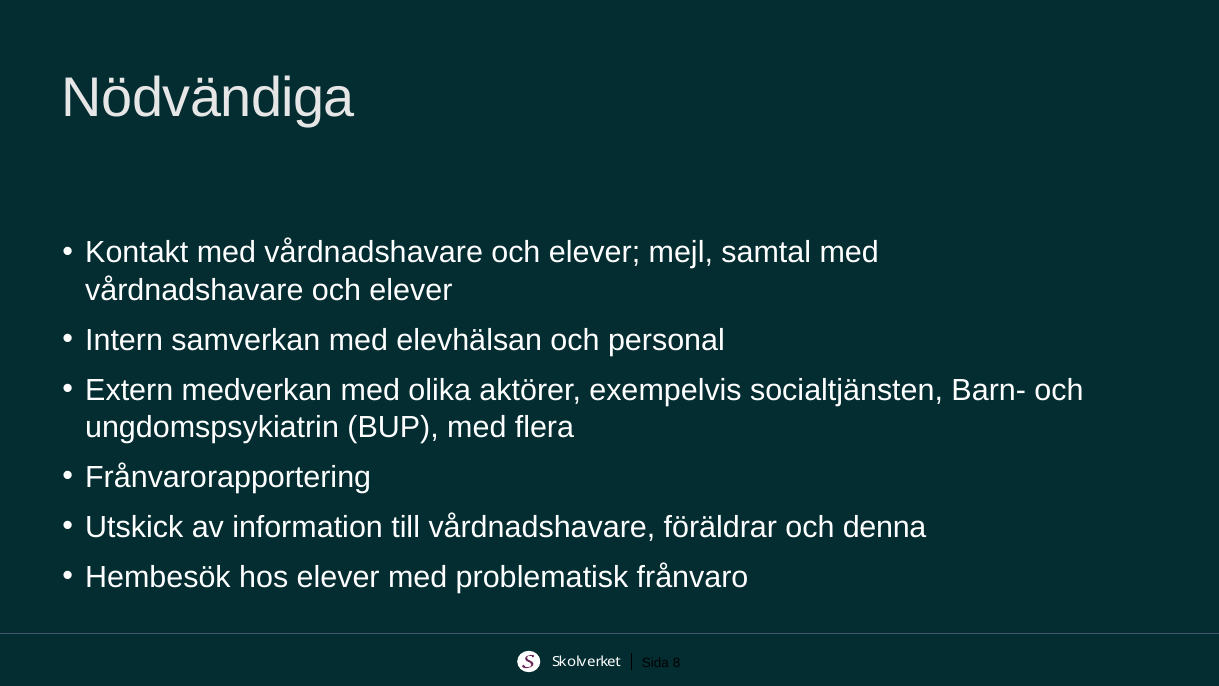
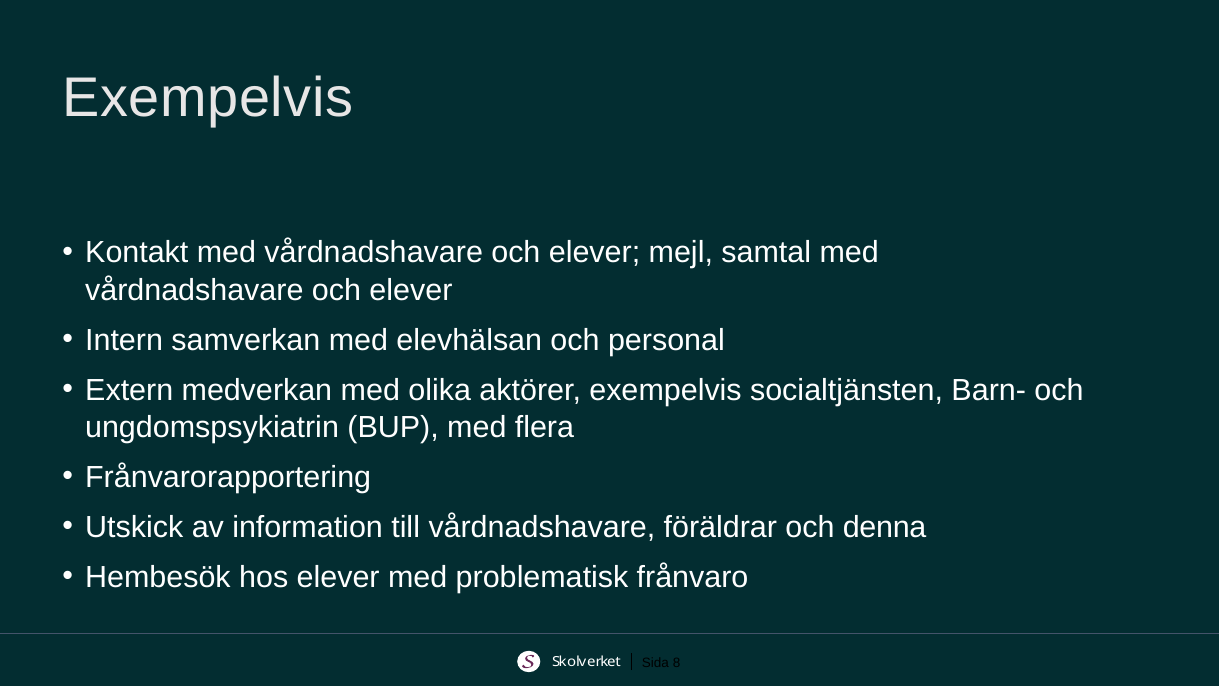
Nödvändiga at (208, 98): Nödvändiga -> Exempelvis
